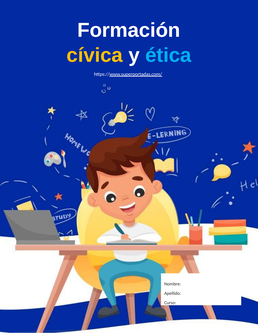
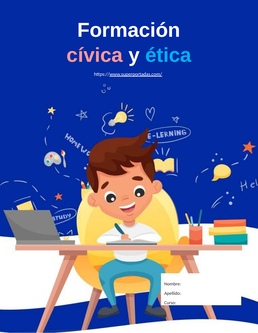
cívica colour: yellow -> pink
